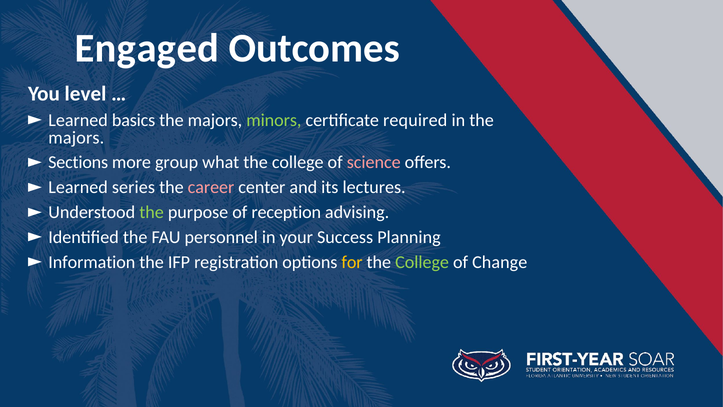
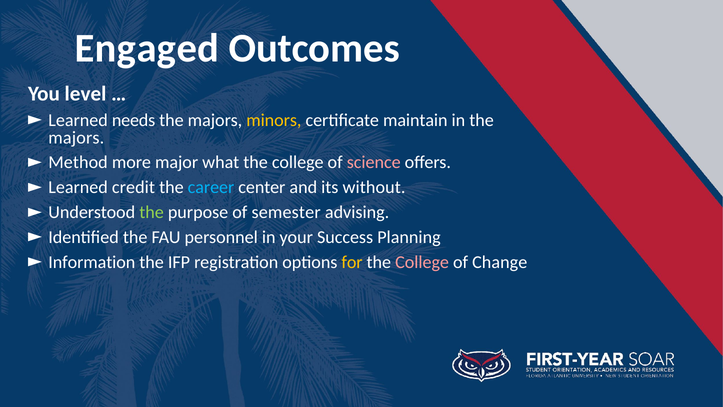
basics: basics -> needs
minors colour: light green -> yellow
required: required -> maintain
Sections: Sections -> Method
group: group -> major
series: series -> credit
career colour: pink -> light blue
lectures: lectures -> without
reception: reception -> semester
College at (422, 262) colour: light green -> pink
